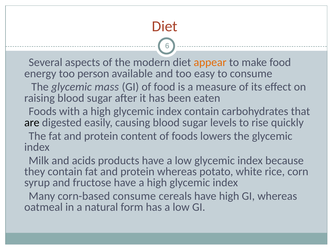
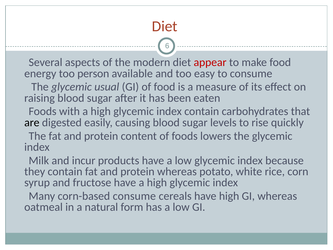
appear colour: orange -> red
mass: mass -> usual
acids: acids -> incur
